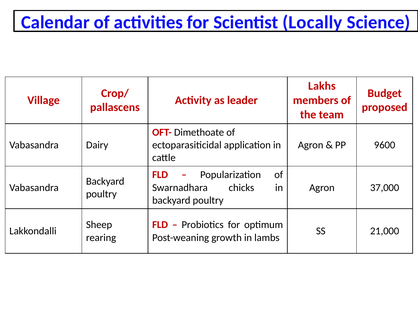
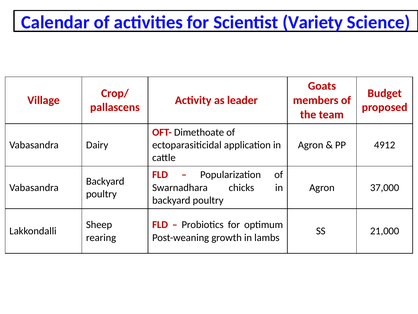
Locally: Locally -> Variety
Lakhs: Lakhs -> Goats
9600: 9600 -> 4912
